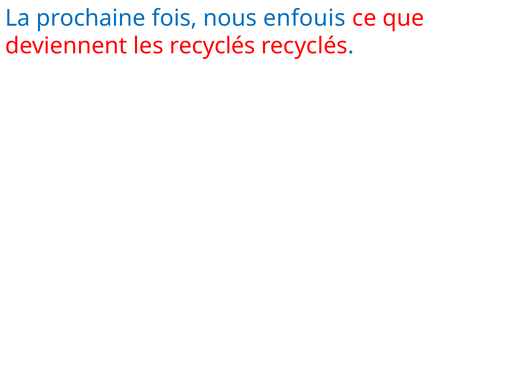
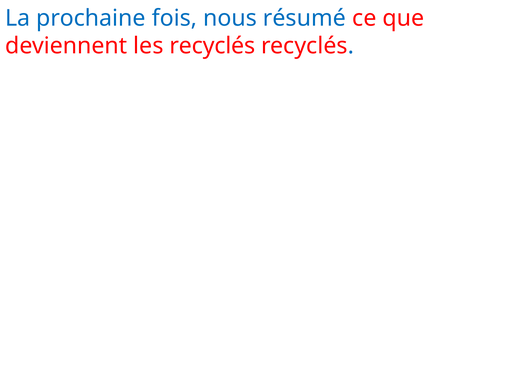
enfouis: enfouis -> résumé
